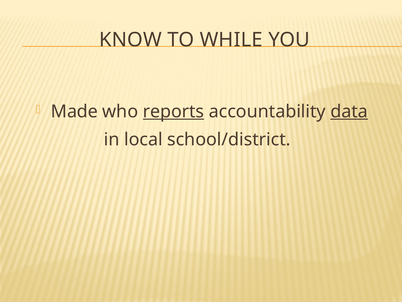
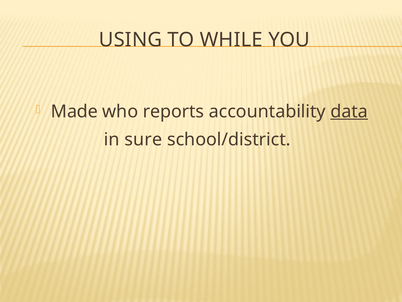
KNOW: KNOW -> USING
reports underline: present -> none
local: local -> sure
